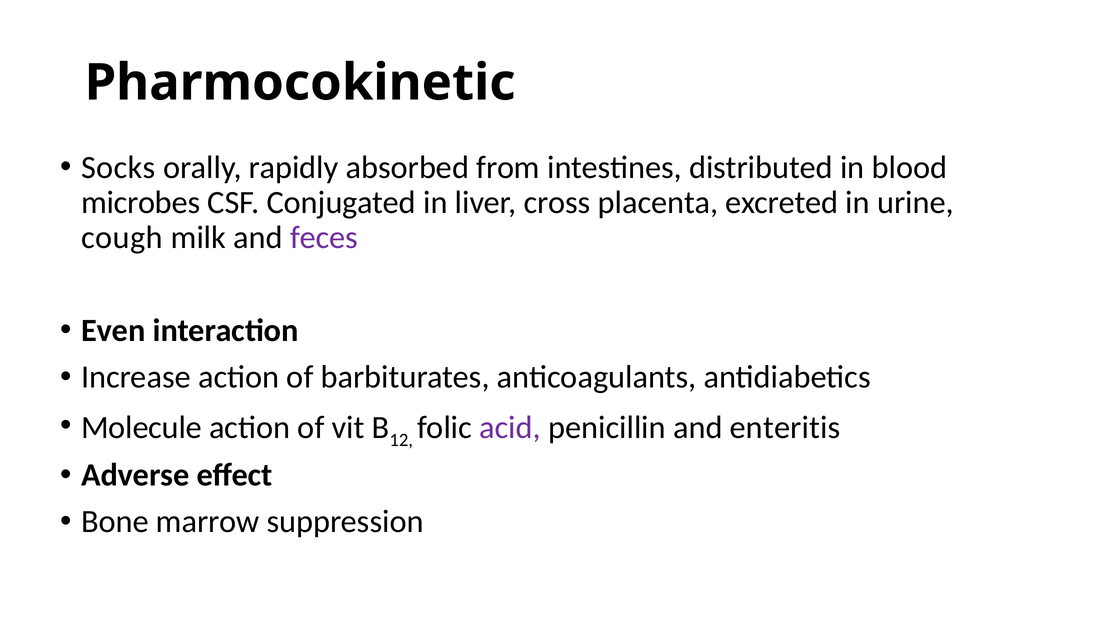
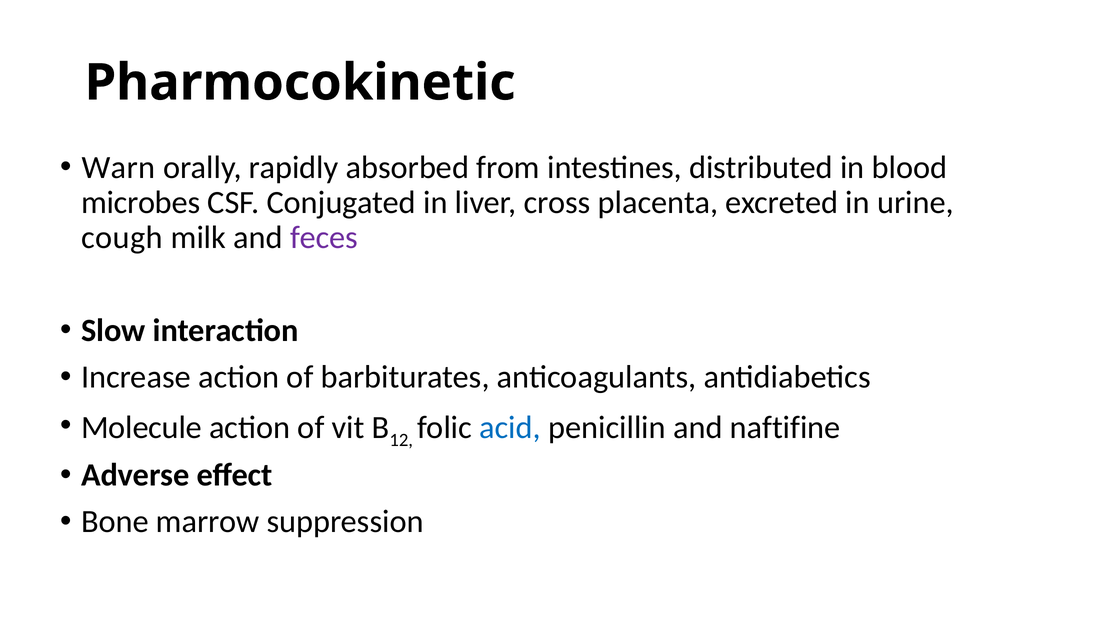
Socks: Socks -> Warn
Even: Even -> Slow
acid colour: purple -> blue
enteritis: enteritis -> naftifine
